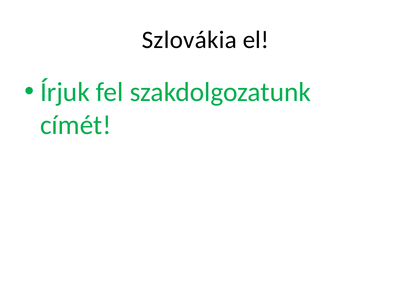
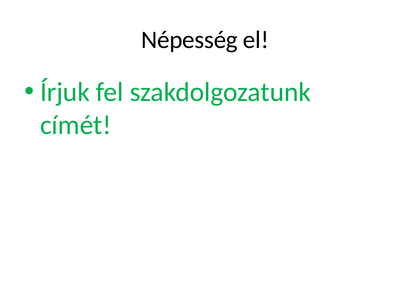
Szlovákia: Szlovákia -> Népesség
